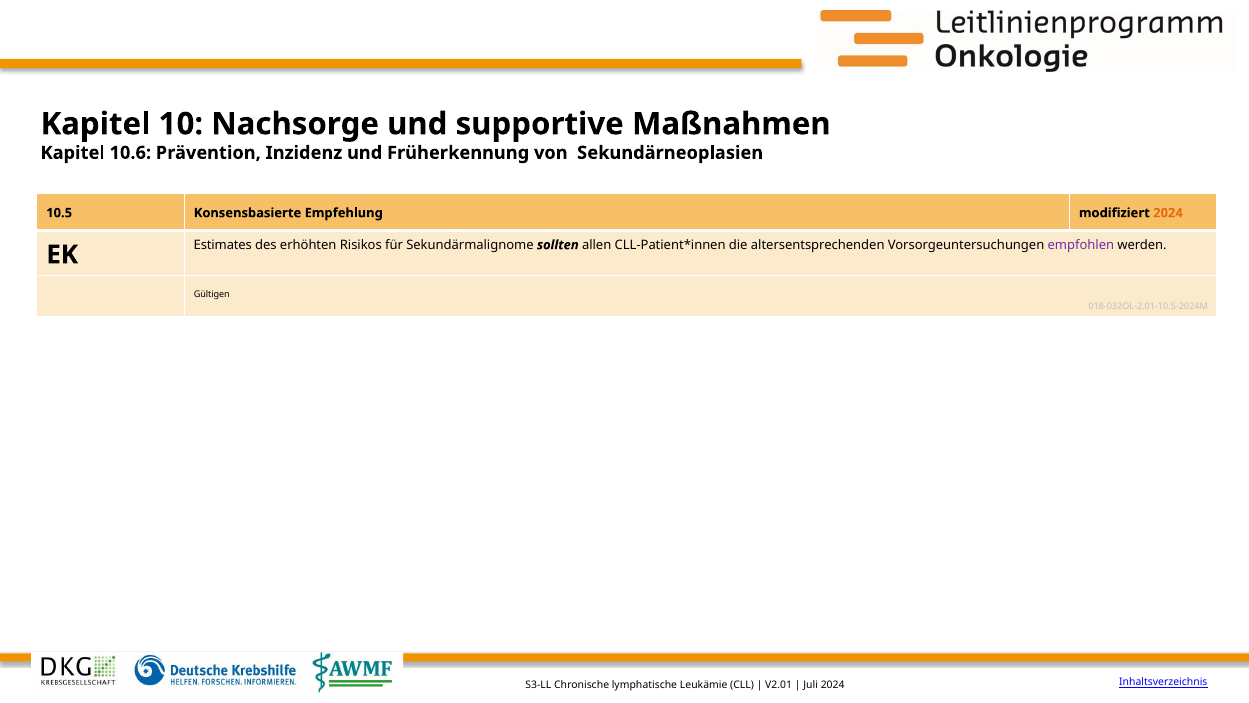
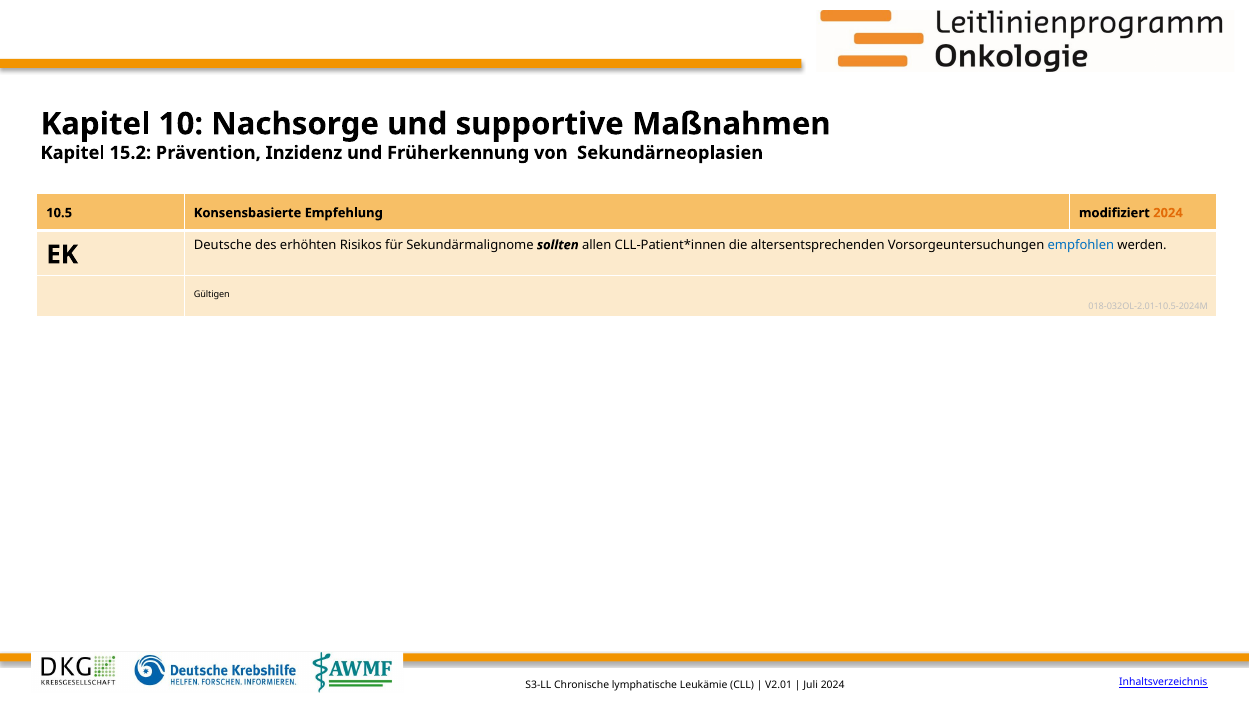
10.6: 10.6 -> 15.2
Estimates: Estimates -> Deutsche
empfohlen colour: purple -> blue
